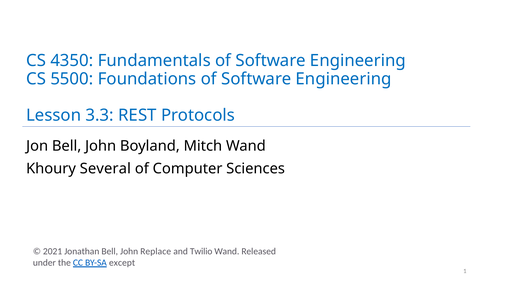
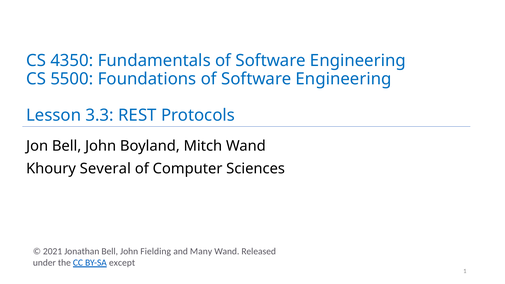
Replace: Replace -> Fielding
Twilio: Twilio -> Many
